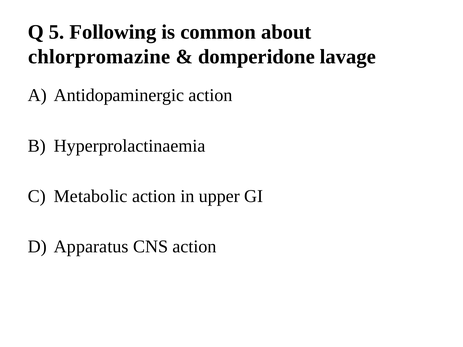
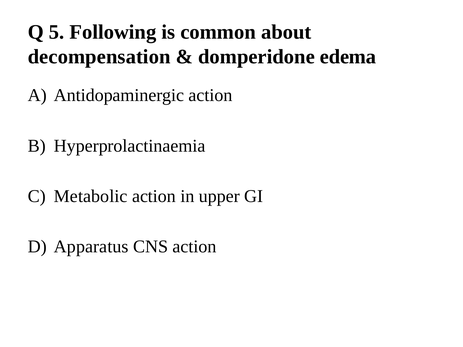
chlorpromazine: chlorpromazine -> decompensation
lavage: lavage -> edema
